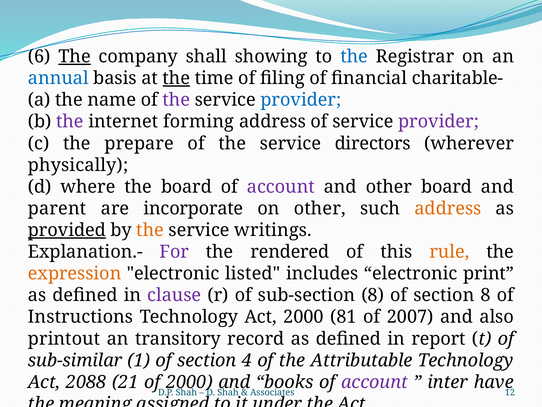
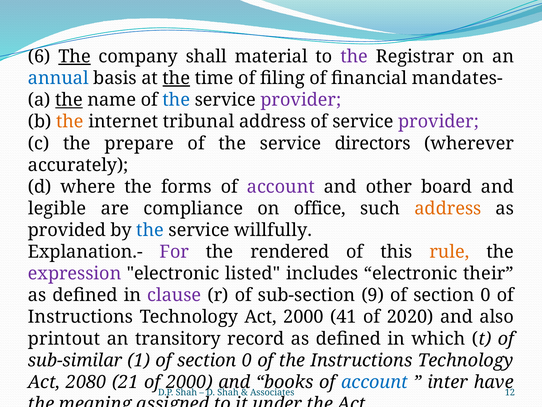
showing: showing -> material
the at (354, 56) colour: blue -> purple
charitable-: charitable- -> mandates-
the at (69, 100) underline: none -> present
the at (176, 100) colour: purple -> blue
provider at (301, 100) colour: blue -> purple
the at (70, 122) colour: purple -> orange
forming: forming -> tribunal
physically: physically -> accurately
the board: board -> forms
parent: parent -> legible
incorporate: incorporate -> compliance
on other: other -> office
provided underline: present -> none
the at (150, 230) colour: orange -> blue
writings: writings -> willfully
expression colour: orange -> purple
print: print -> their
sub-section 8: 8 -> 9
8 at (486, 295): 8 -> 0
81: 81 -> 41
2007: 2007 -> 2020
report: report -> which
1 of section 4: 4 -> 0
the Attributable: Attributable -> Instructions
2088: 2088 -> 2080
account at (374, 382) colour: purple -> blue
